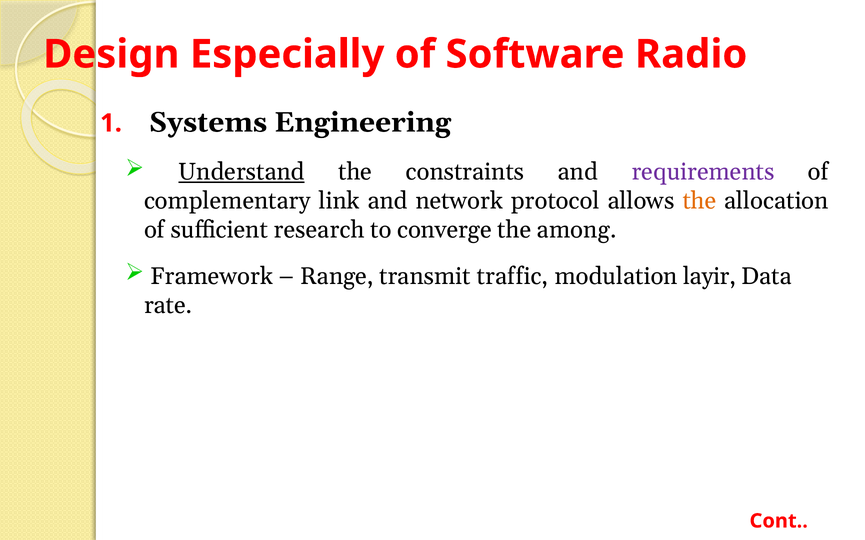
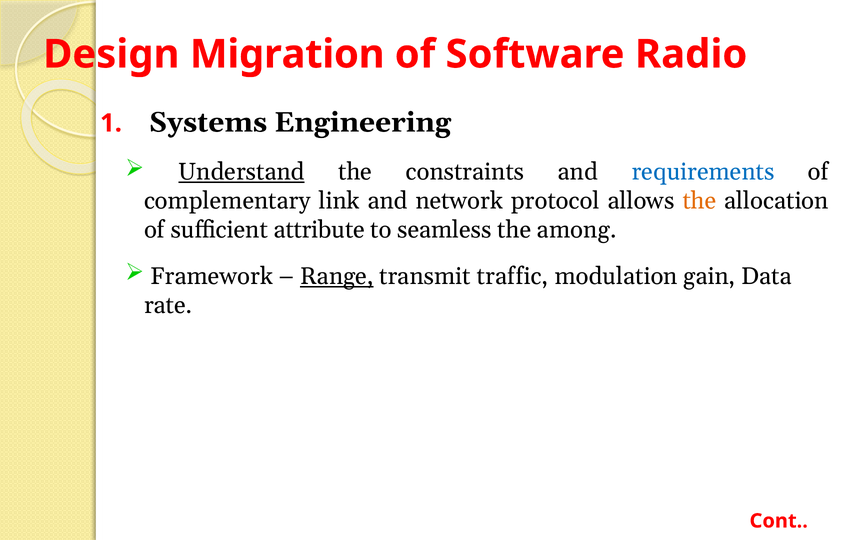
Especially: Especially -> Migration
requirements colour: purple -> blue
research: research -> attribute
converge: converge -> seamless
Range underline: none -> present
layir: layir -> gain
